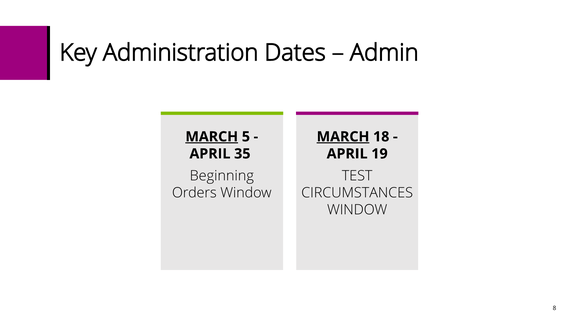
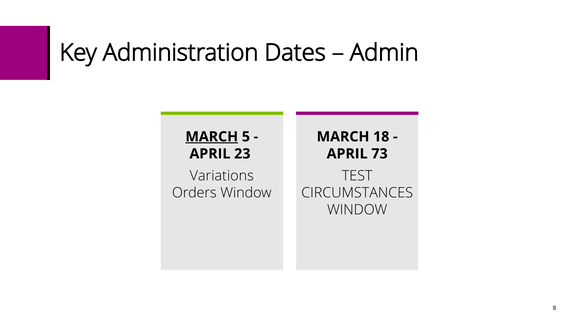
MARCH at (343, 137) underline: present -> none
35: 35 -> 23
19: 19 -> 73
Beginning: Beginning -> Variations
